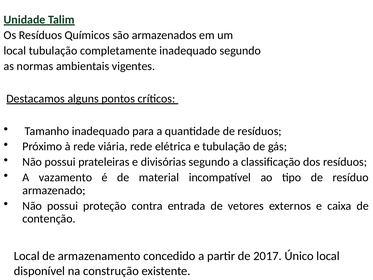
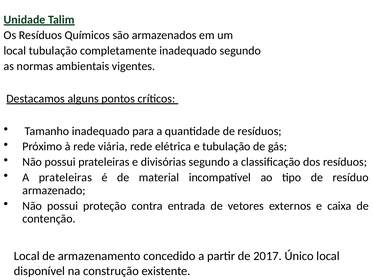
A vazamento: vazamento -> prateleiras
